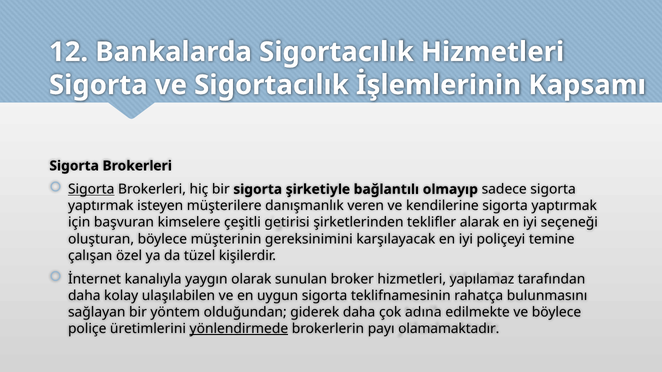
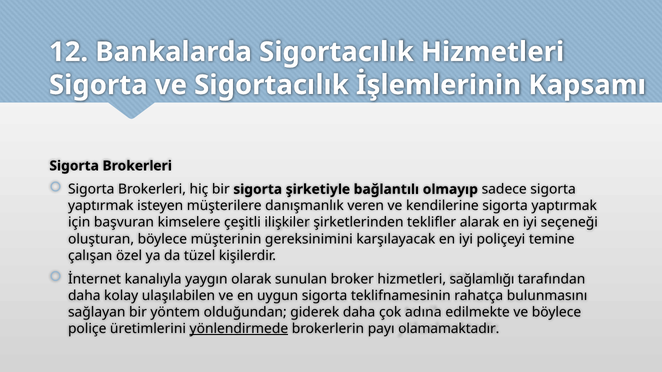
Sigorta at (91, 189) underline: present -> none
getirisi: getirisi -> ilişkiler
yapılamaz: yapılamaz -> sağlamlığı
